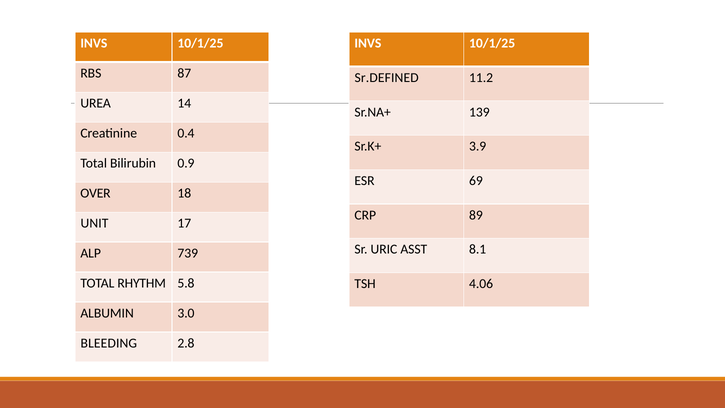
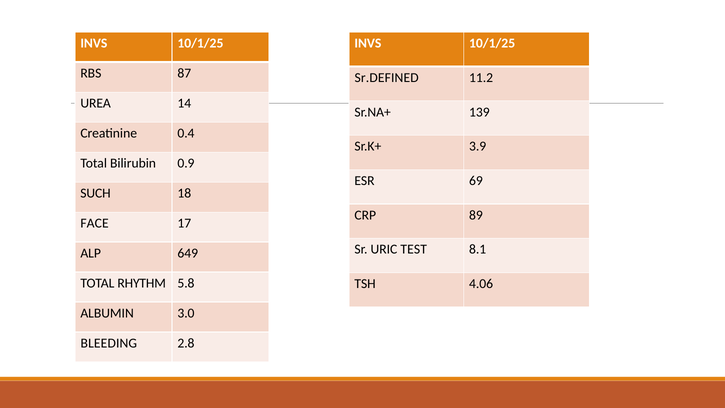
OVER: OVER -> SUCH
UNIT: UNIT -> FACE
ASST: ASST -> TEST
739: 739 -> 649
